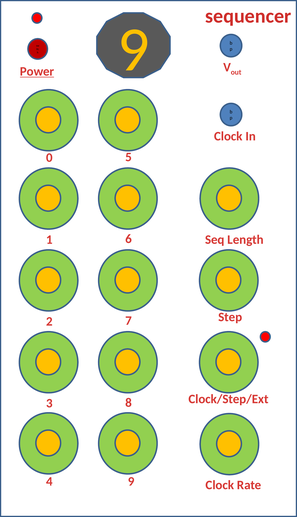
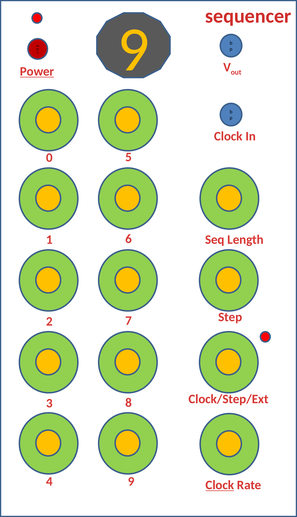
Clock at (220, 485) underline: none -> present
